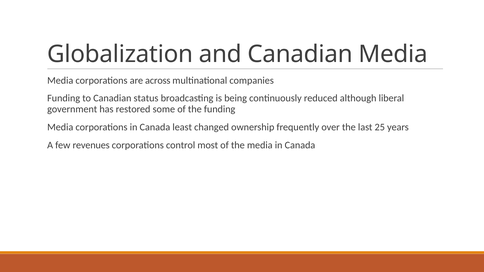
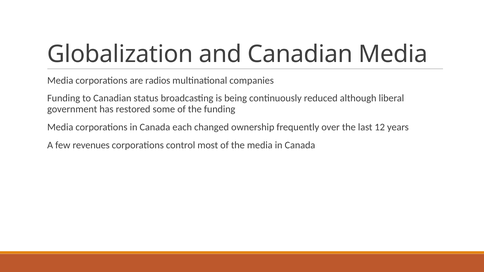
across: across -> radios
least: least -> each
25: 25 -> 12
